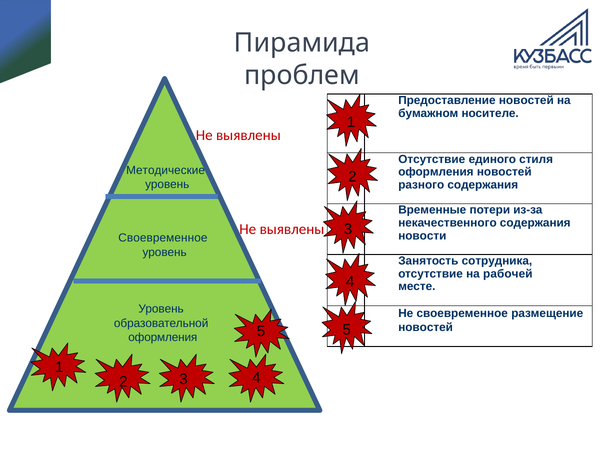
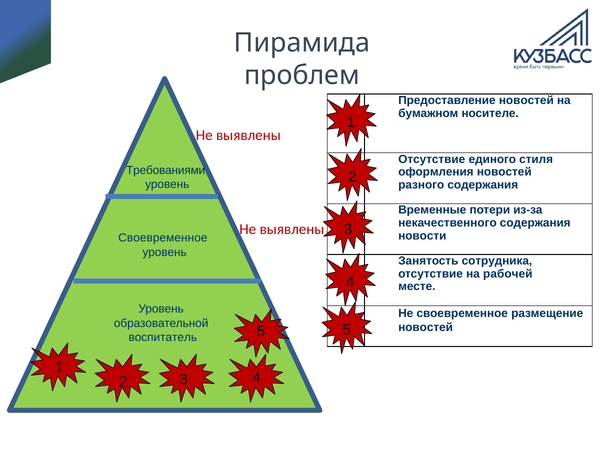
Методические: Методические -> Требованиями
оформления at (163, 337): оформления -> воспитатель
